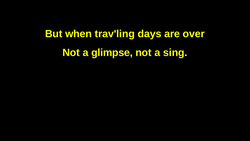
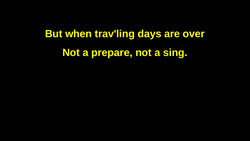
glimpse: glimpse -> prepare
